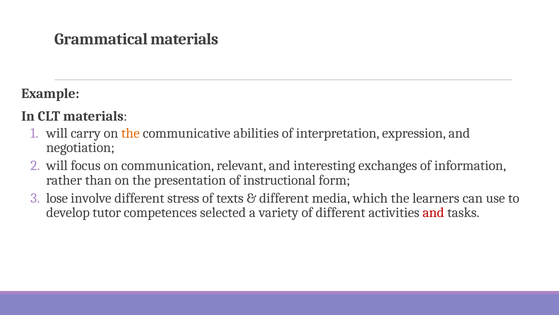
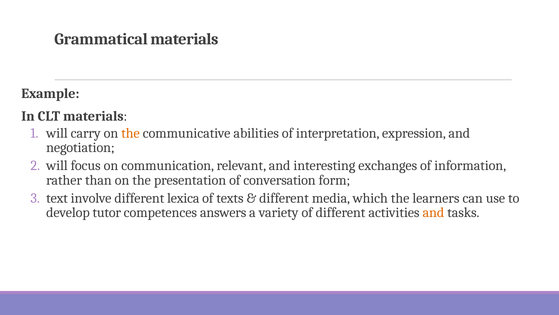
instructional: instructional -> conversation
lose: lose -> text
stress: stress -> lexica
selected: selected -> answers
and at (433, 212) colour: red -> orange
